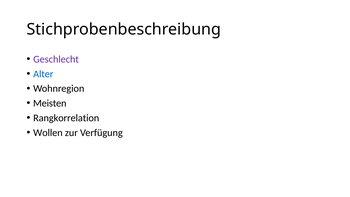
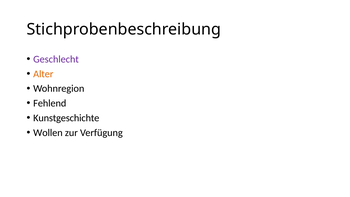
Alter colour: blue -> orange
Meisten: Meisten -> Fehlend
Rangkorrelation: Rangkorrelation -> Kunstgeschichte
